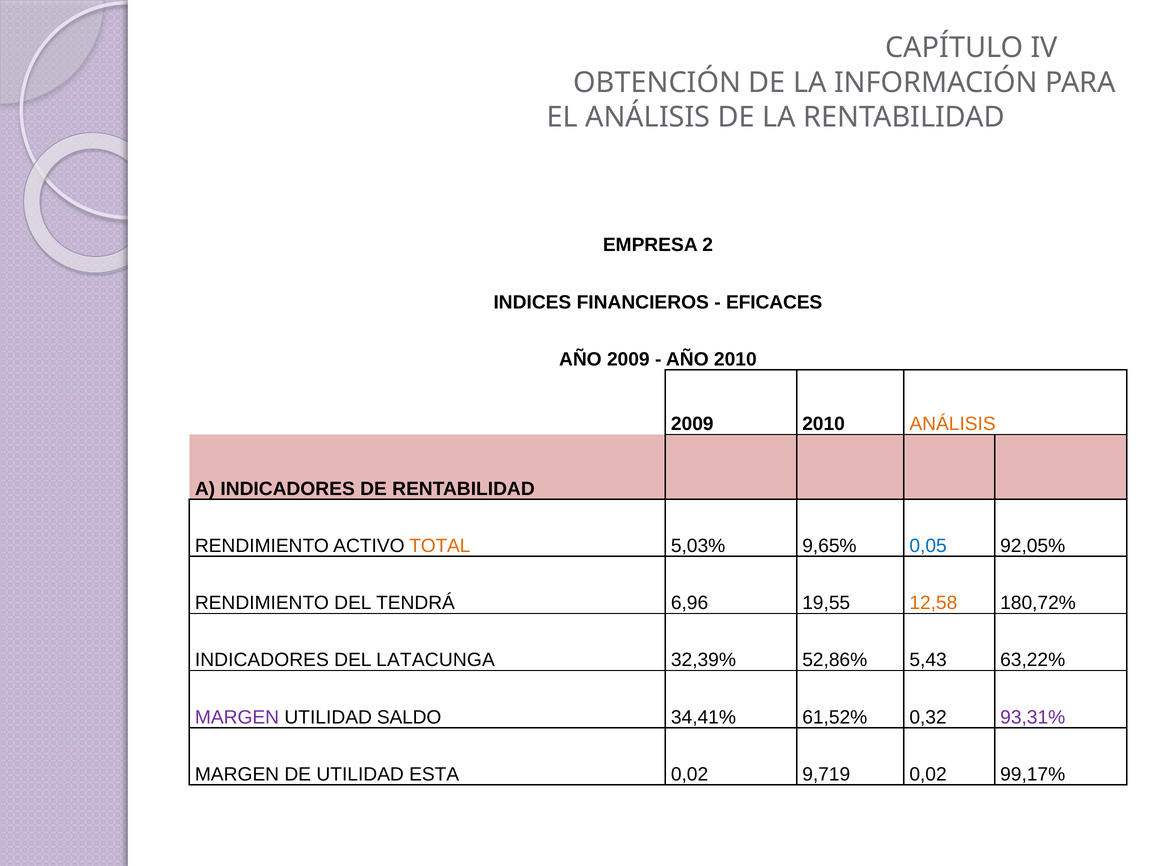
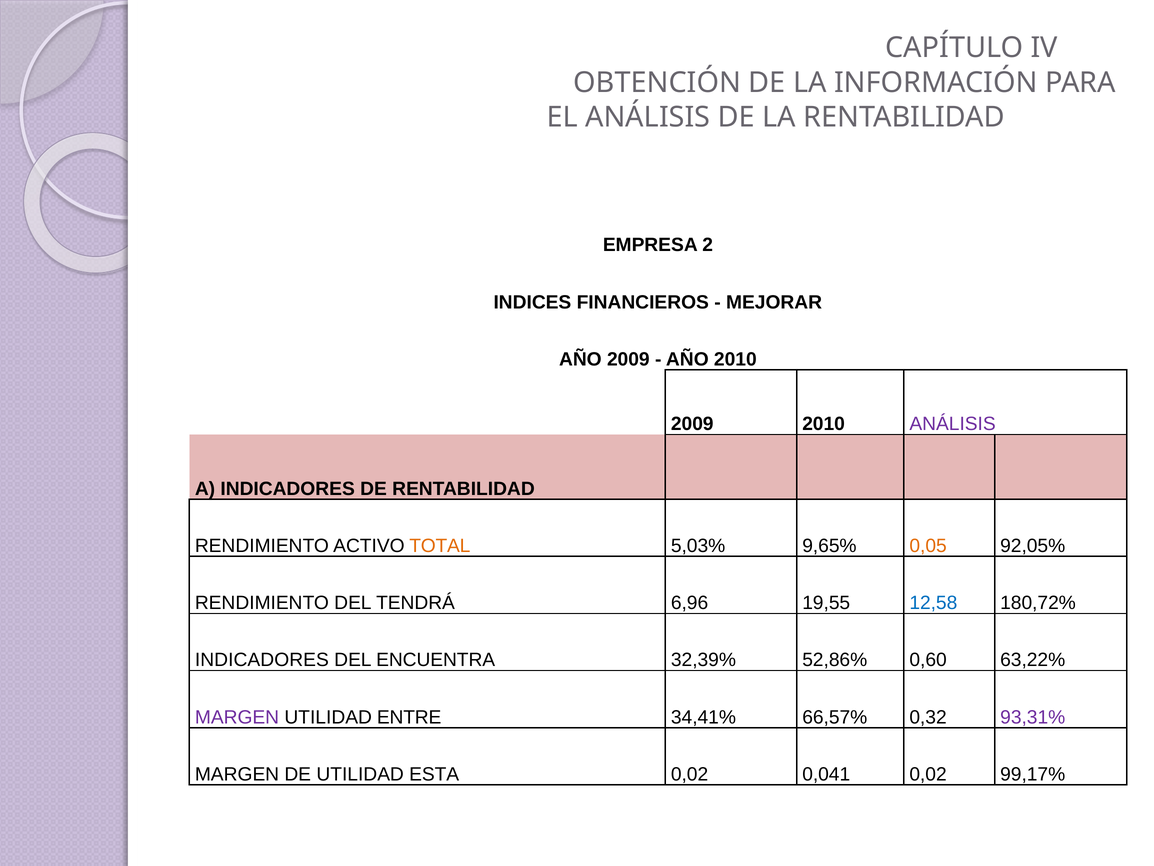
EFICACES: EFICACES -> MEJORAR
ANÁLISIS at (953, 424) colour: orange -> purple
0,05 colour: blue -> orange
12,58 colour: orange -> blue
LATACUNGA: LATACUNGA -> ENCUENTRA
5,43: 5,43 -> 0,60
SALDO: SALDO -> ENTRE
61,52%: 61,52% -> 66,57%
9,719: 9,719 -> 0,041
